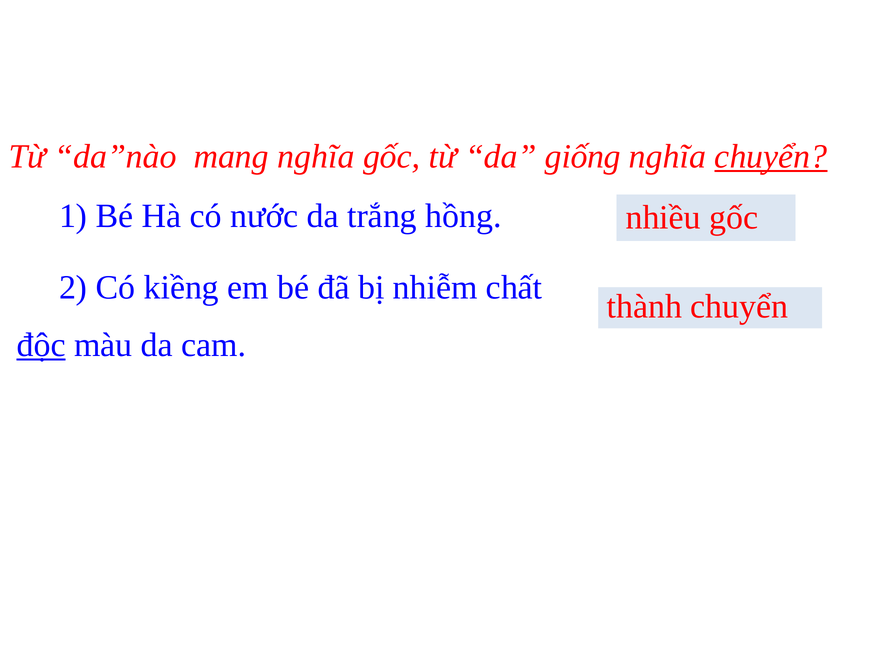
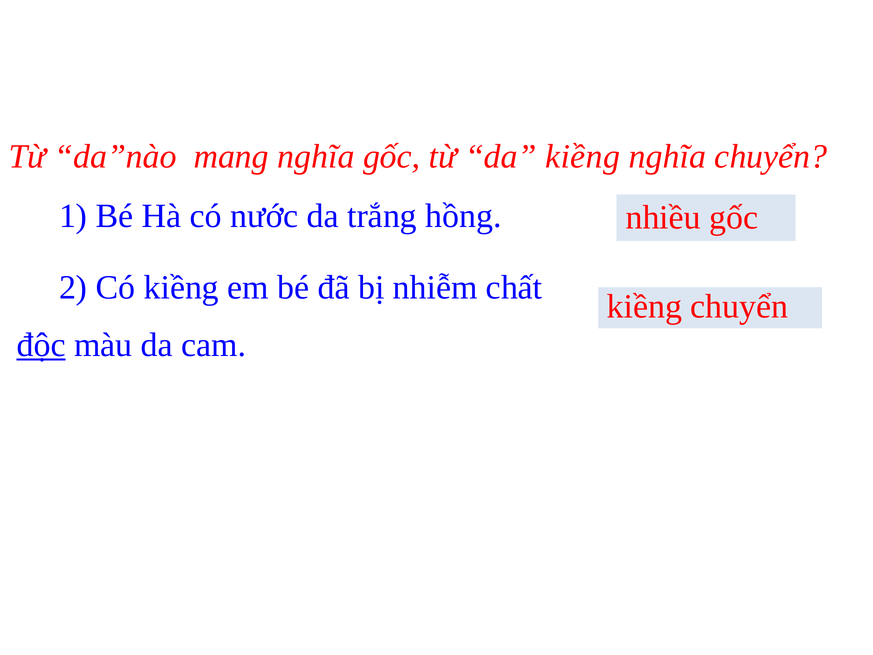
da giống: giống -> kiềng
chuyển at (771, 157) underline: present -> none
thành at (644, 306): thành -> kiềng
